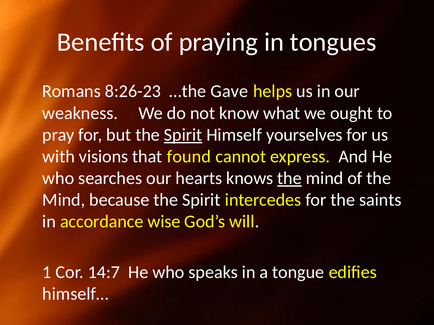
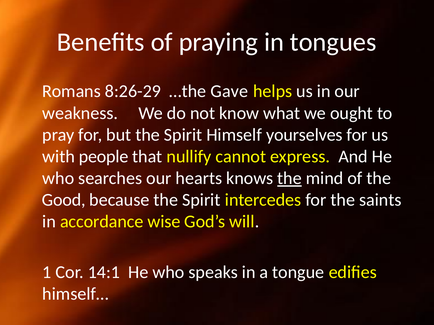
8:26-23: 8:26-23 -> 8:26-29
Spirit at (183, 135) underline: present -> none
visions: visions -> people
found: found -> nullify
Mind at (64, 200): Mind -> Good
14:7: 14:7 -> 14:1
